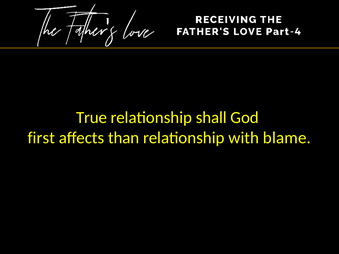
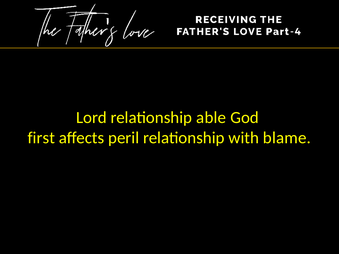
True: True -> Lord
shall: shall -> able
than: than -> peril
